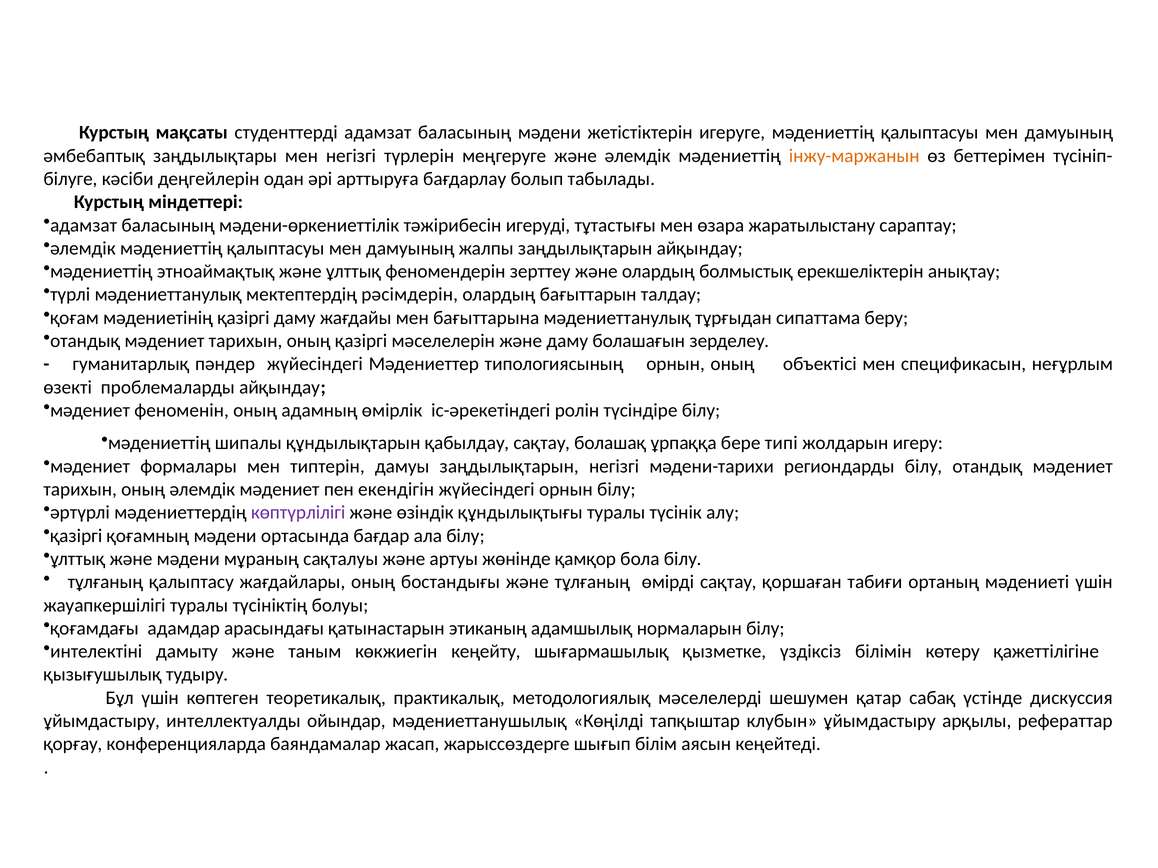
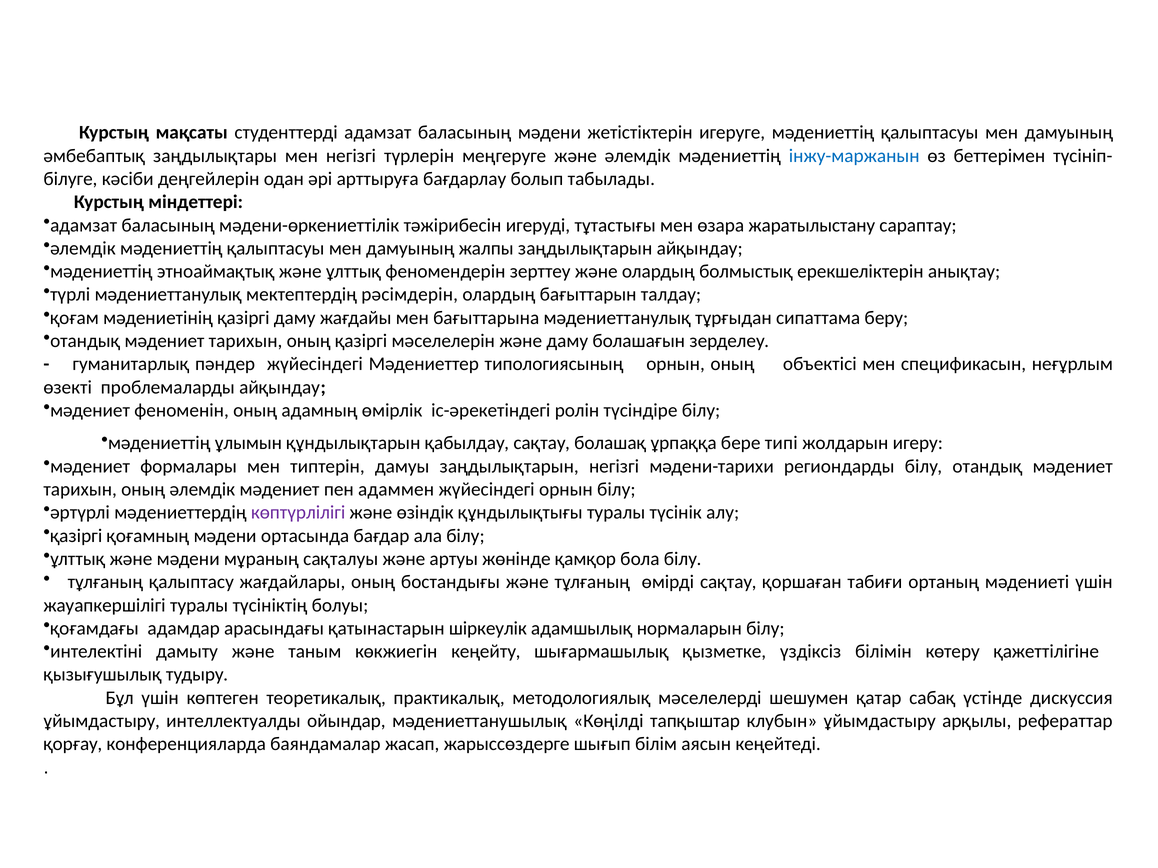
інжу-маржанын colour: orange -> blue
шипалы: шипалы -> ұлымын
екендігін: екендігін -> адаммен
этиканың: этиканың -> шіркеулік
